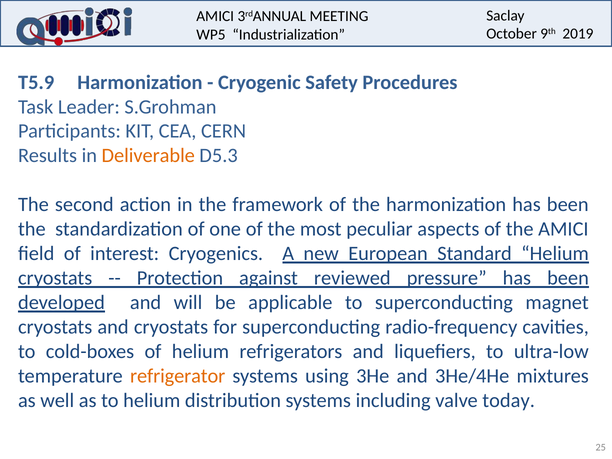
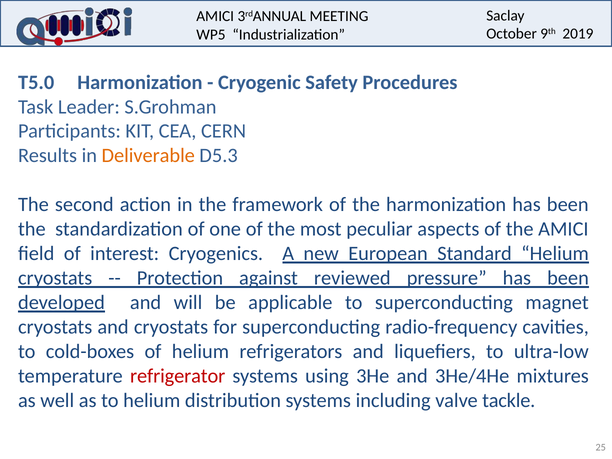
T5.9: T5.9 -> T5.0
refrigerator colour: orange -> red
today: today -> tackle
